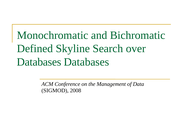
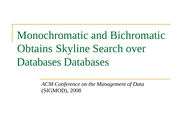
Defined: Defined -> Obtains
